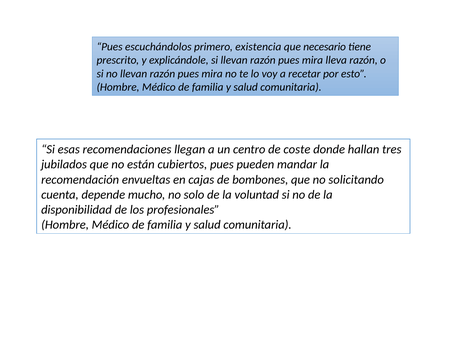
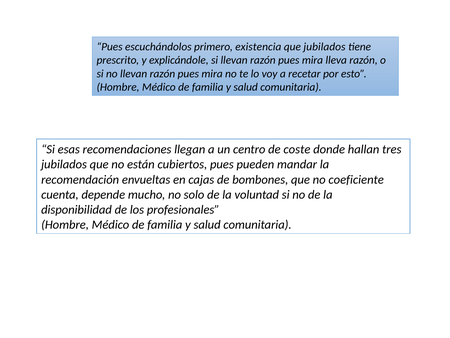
que necesario: necesario -> jubilados
solicitando: solicitando -> coeficiente
